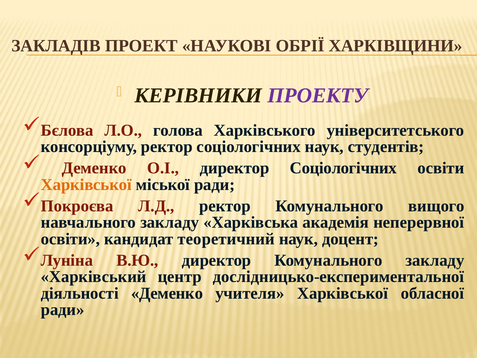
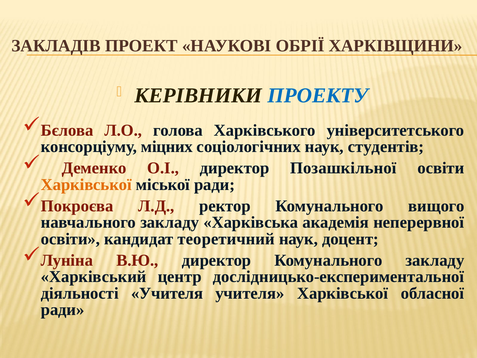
ПРОЕКТУ colour: purple -> blue
консорціуму ректор: ректор -> міцних
директор Соціологічних: Соціологічних -> Позашкільної
діяльності Деменко: Деменко -> Учителя
